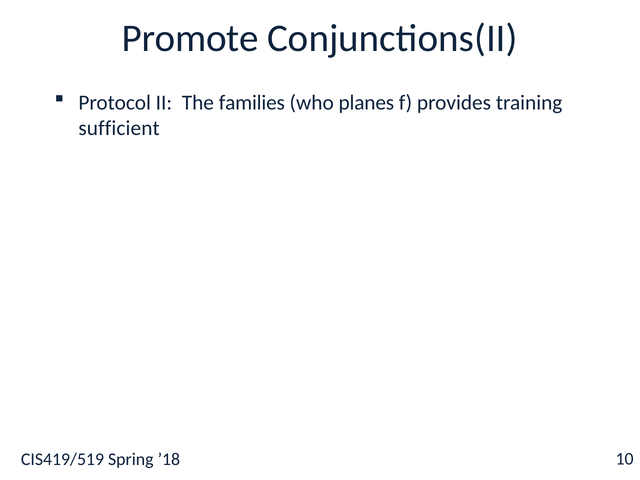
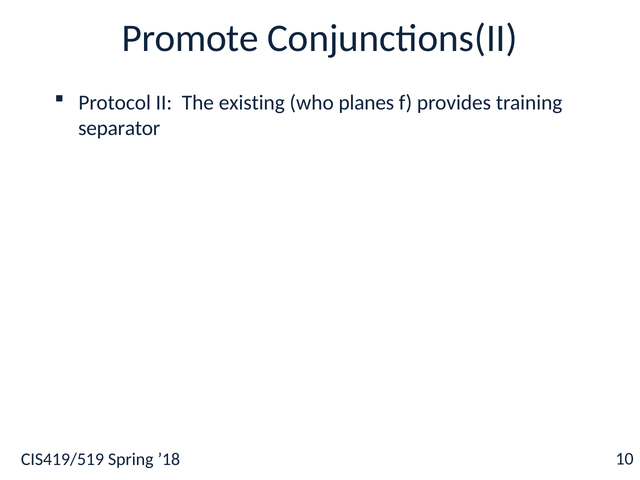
families: families -> existing
sufficient: sufficient -> separator
